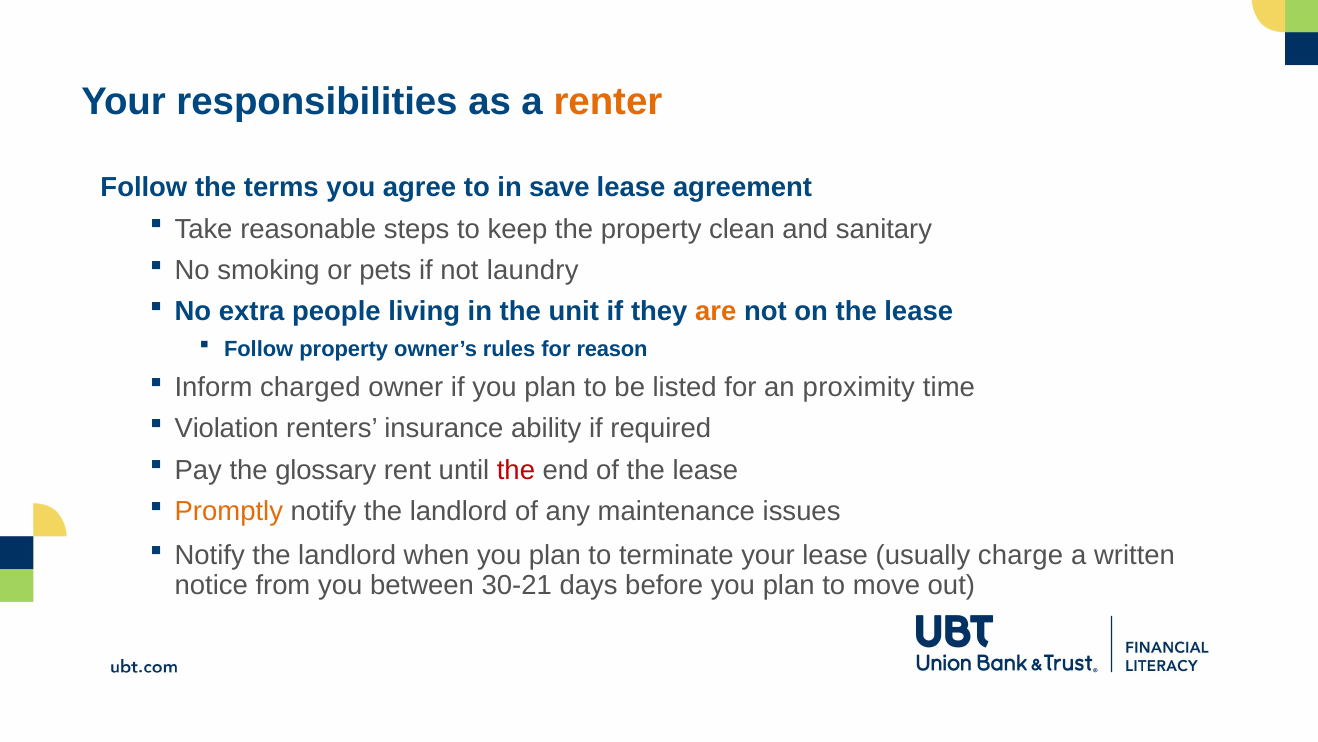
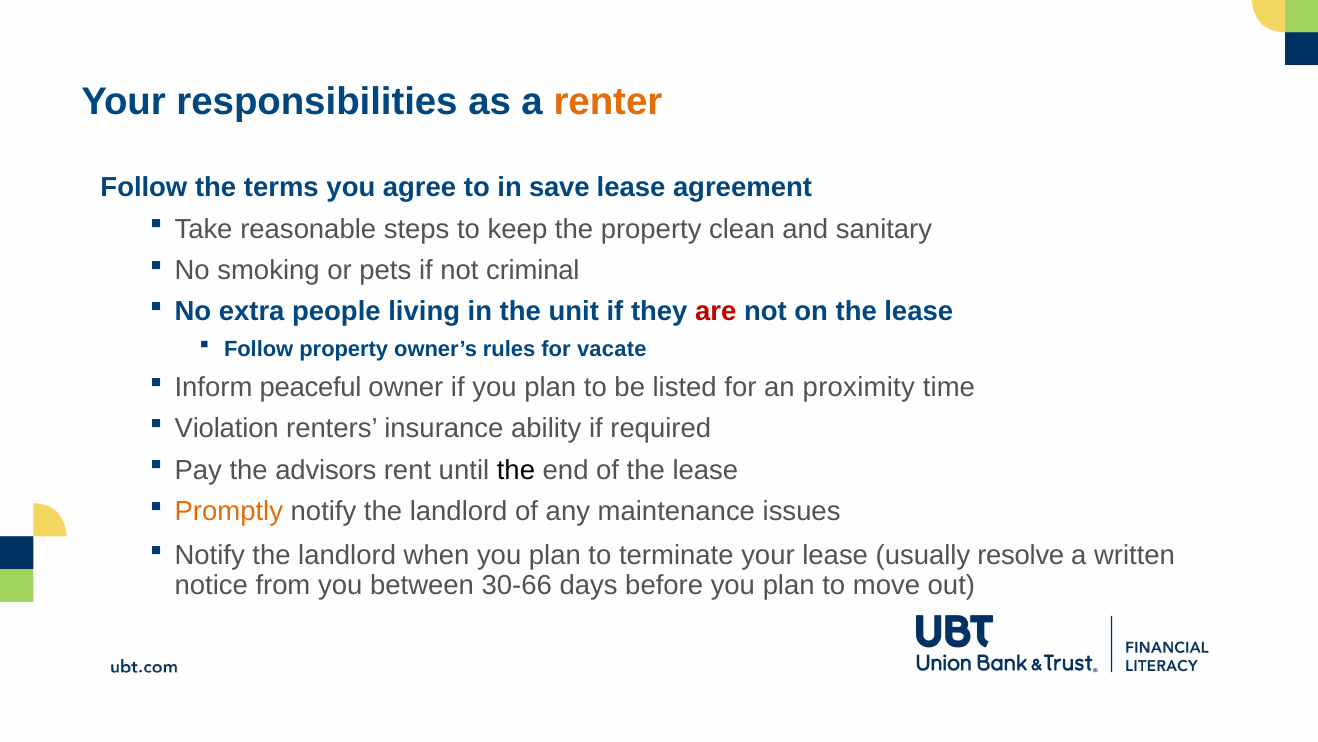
laundry: laundry -> criminal
are colour: orange -> red
reason: reason -> vacate
charged: charged -> peaceful
glossary: glossary -> advisors
the at (516, 470) colour: red -> black
charge: charge -> resolve
30-21: 30-21 -> 30-66
